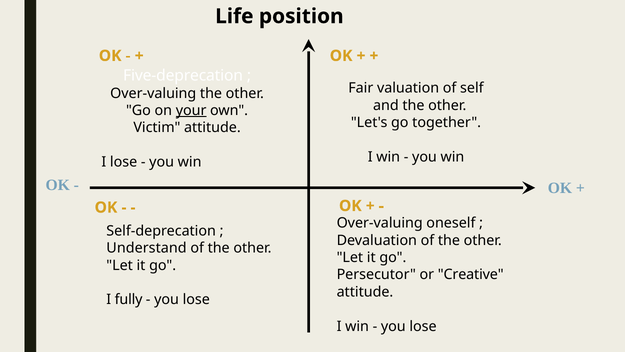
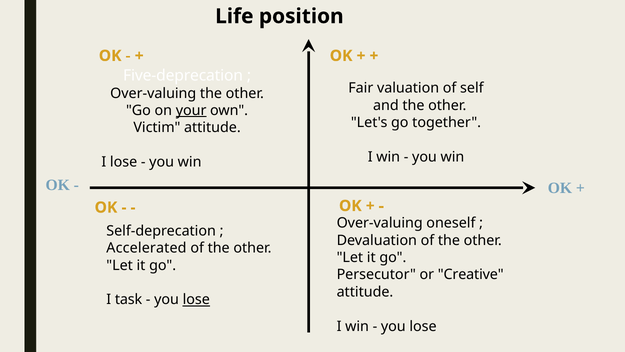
Understand: Understand -> Accelerated
fully: fully -> task
lose at (196, 299) underline: none -> present
